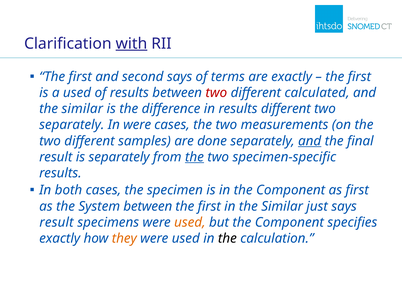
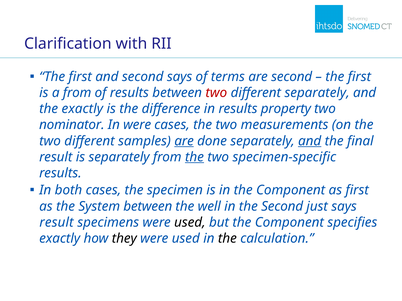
with underline: present -> none
are exactly: exactly -> second
a used: used -> from
different calculated: calculated -> separately
similar at (82, 109): similar -> exactly
results different: different -> property
separately at (72, 125): separately -> nominator
are at (184, 141) underline: none -> present
first at (209, 207): first -> well
in the Similar: Similar -> Second
used at (190, 223) colour: orange -> black
they colour: orange -> black
